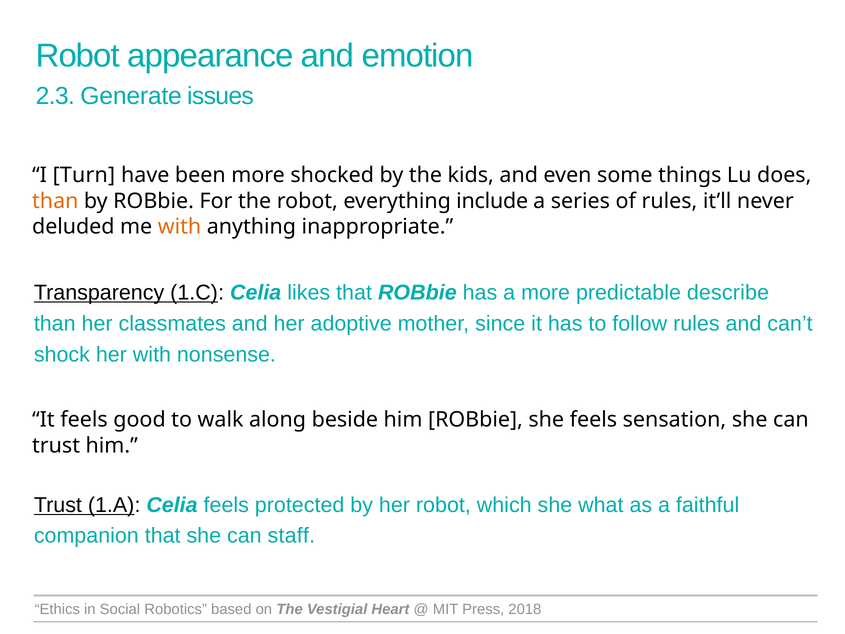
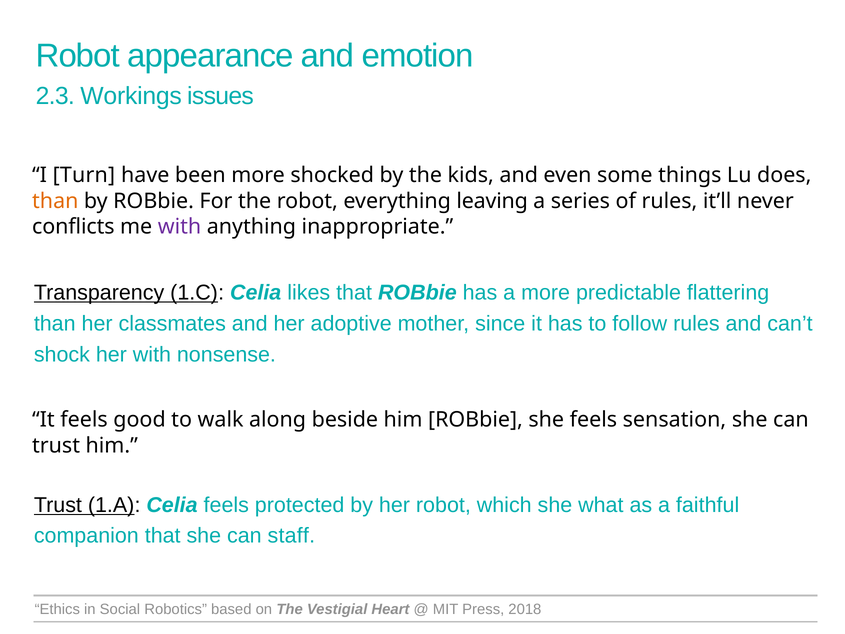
Generate: Generate -> Workings
include: include -> leaving
deluded: deluded -> conflicts
with at (180, 227) colour: orange -> purple
describe: describe -> flattering
